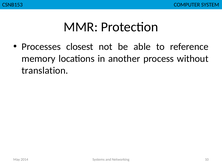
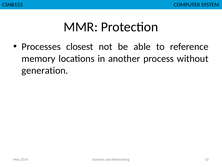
translation: translation -> generation
